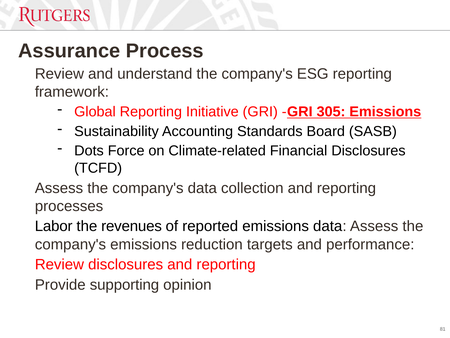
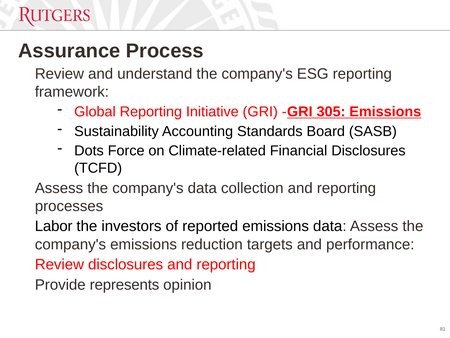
revenues: revenues -> investors
supporting: supporting -> represents
